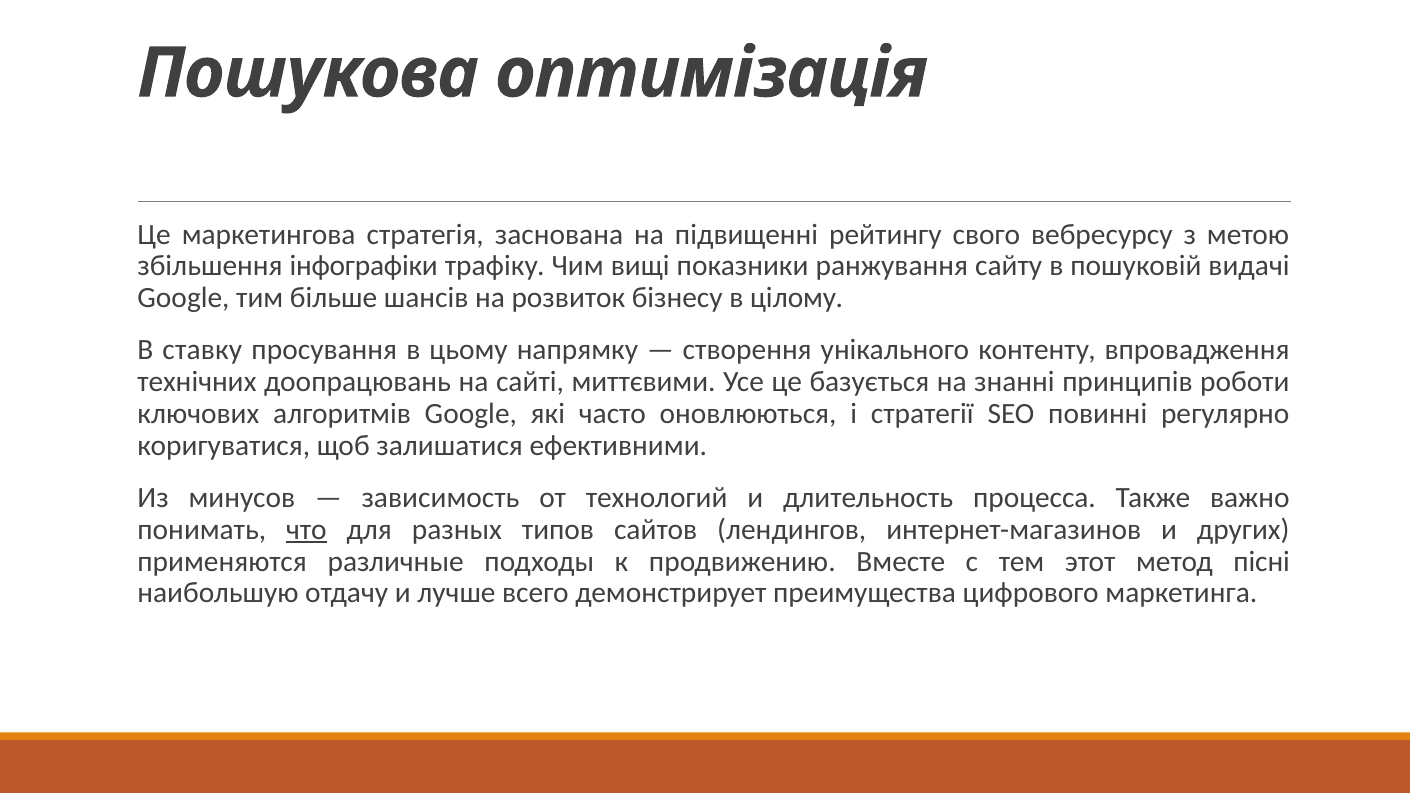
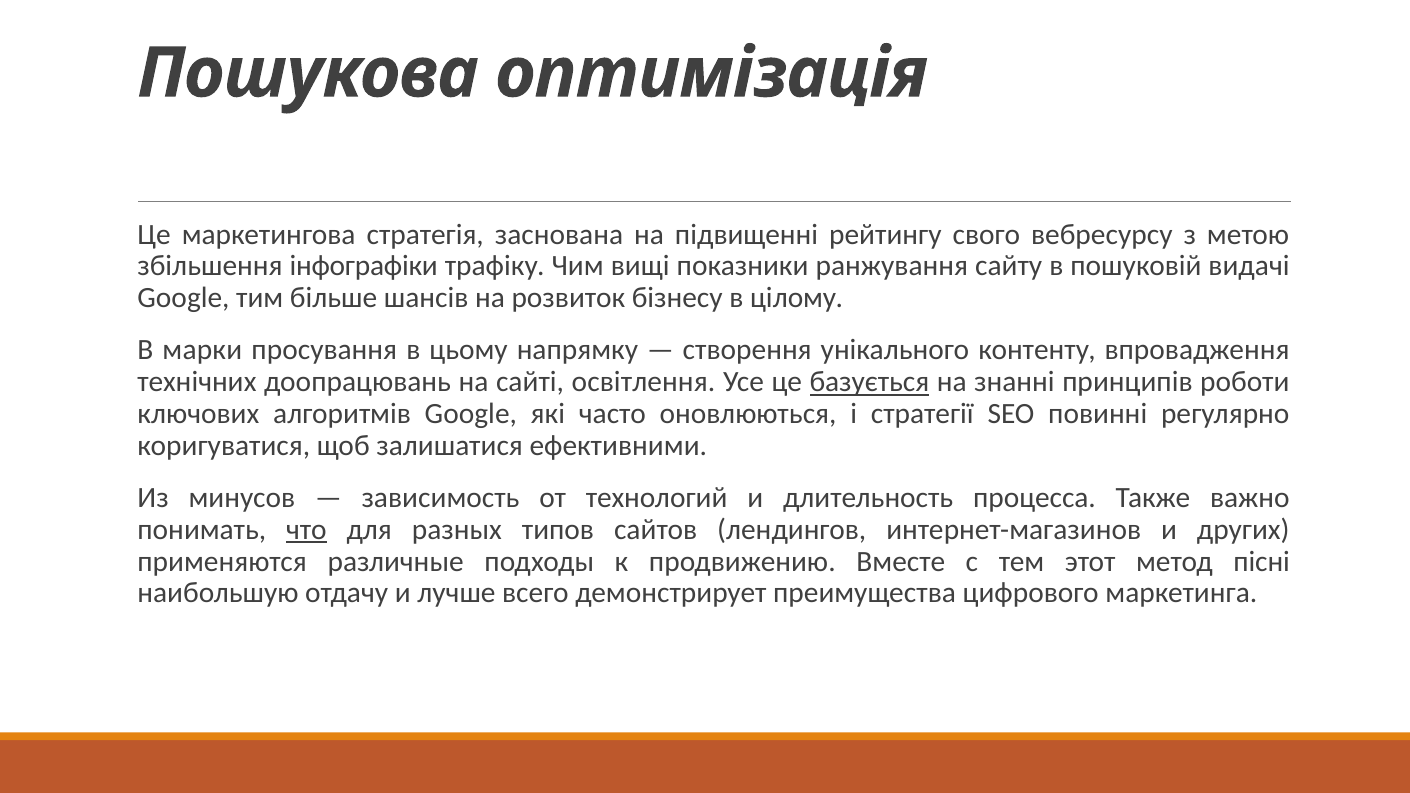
ставку: ставку -> марки
миттєвими: миттєвими -> освітлення
базується underline: none -> present
